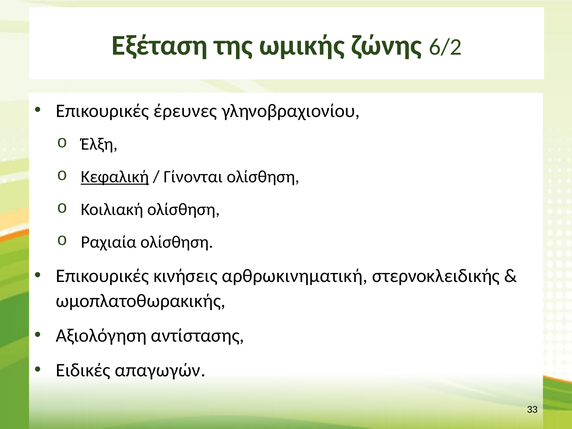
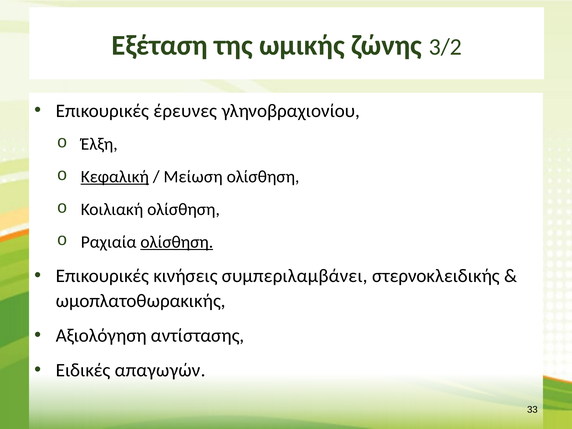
6/2: 6/2 -> 3/2
Γίνονται: Γίνονται -> Μείωση
ολίσθηση at (177, 242) underline: none -> present
αρθρωκινηματική: αρθρωκινηματική -> συμπεριλαμβάνει
